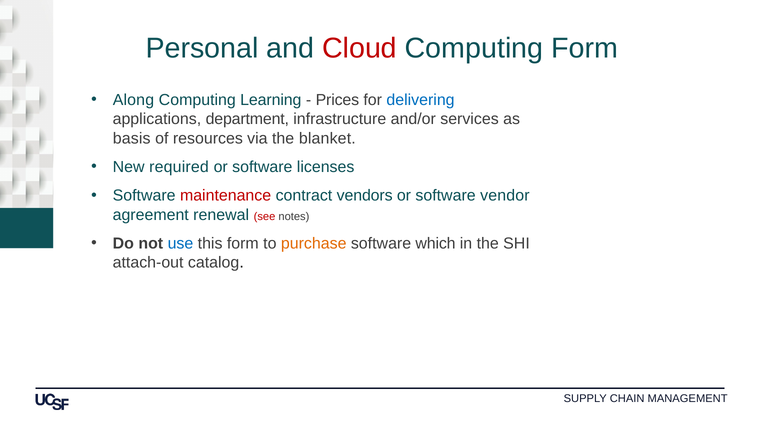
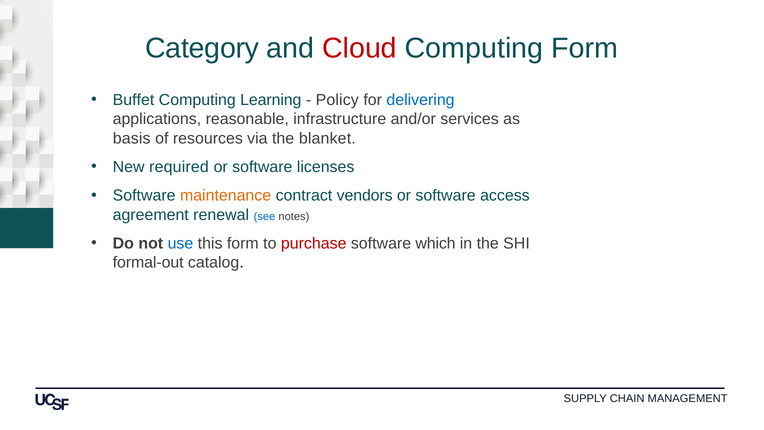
Personal: Personal -> Category
Along: Along -> Buffet
Prices: Prices -> Policy
department: department -> reasonable
maintenance colour: red -> orange
vendor: vendor -> access
see colour: red -> blue
purchase colour: orange -> red
attach-out: attach-out -> formal-out
